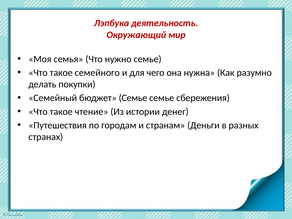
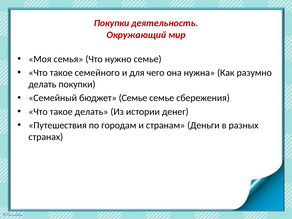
Лэпбука at (111, 23): Лэпбука -> Покупки
такое чтение: чтение -> делать
